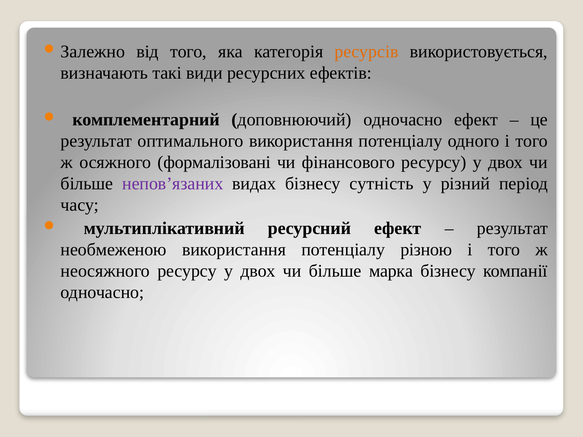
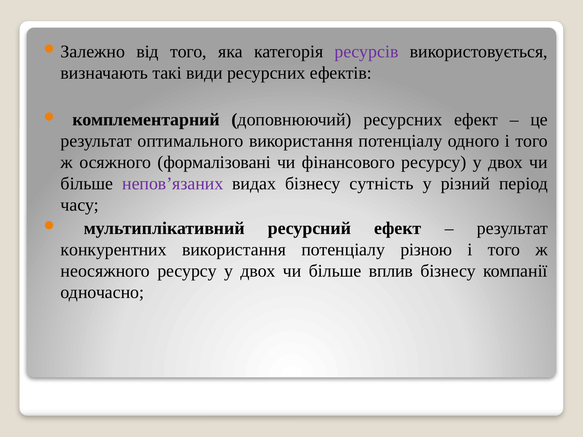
ресурсів colour: orange -> purple
доповнюючий одночасно: одночасно -> ресурсних
необмеженою: необмеженою -> конкурентних
марка: марка -> вплив
